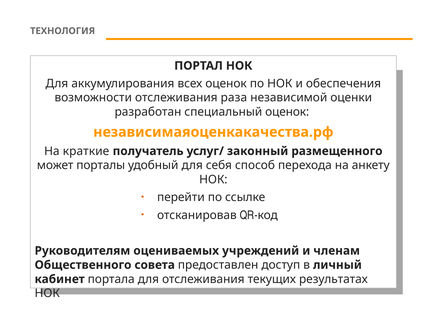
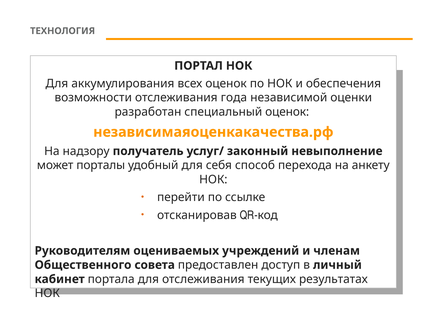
раза: раза -> года
краткие: краткие -> надзору
размещенного: размещенного -> невыполнение
